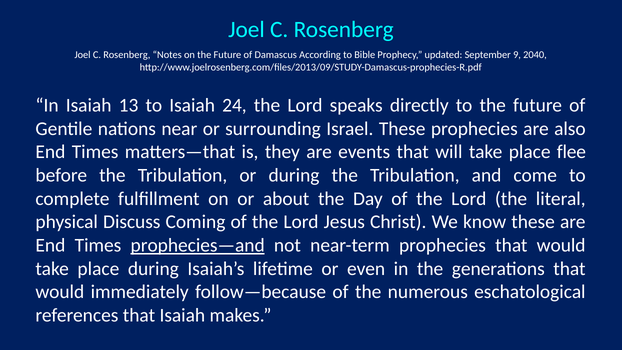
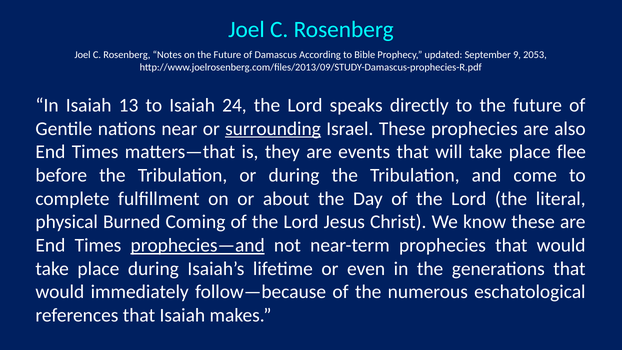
2040: 2040 -> 2053
surrounding underline: none -> present
Discuss: Discuss -> Burned
